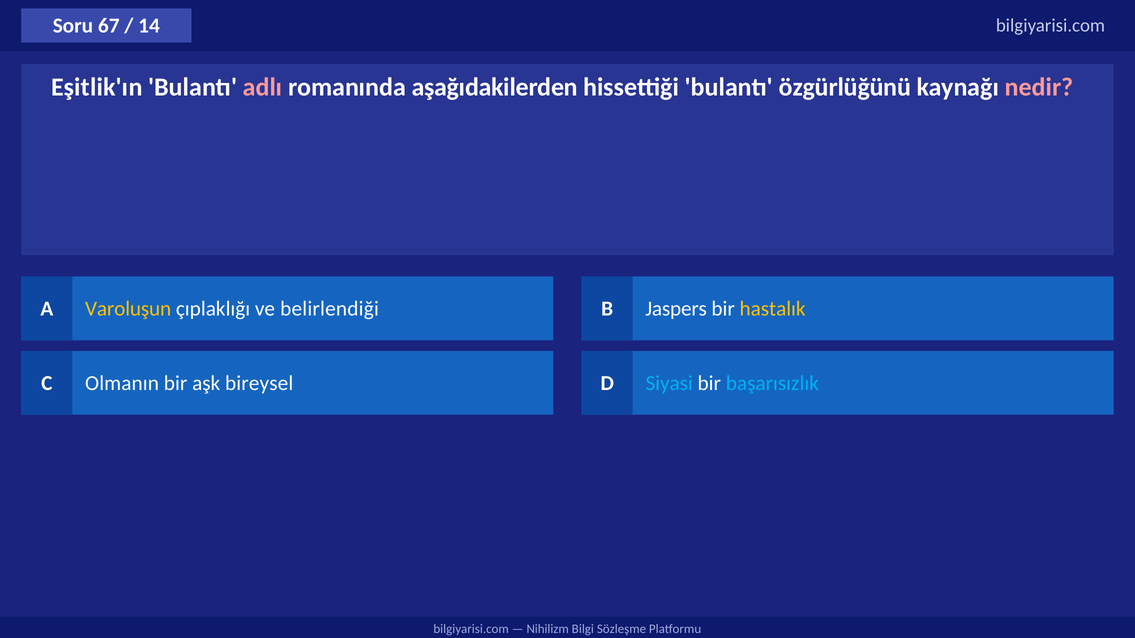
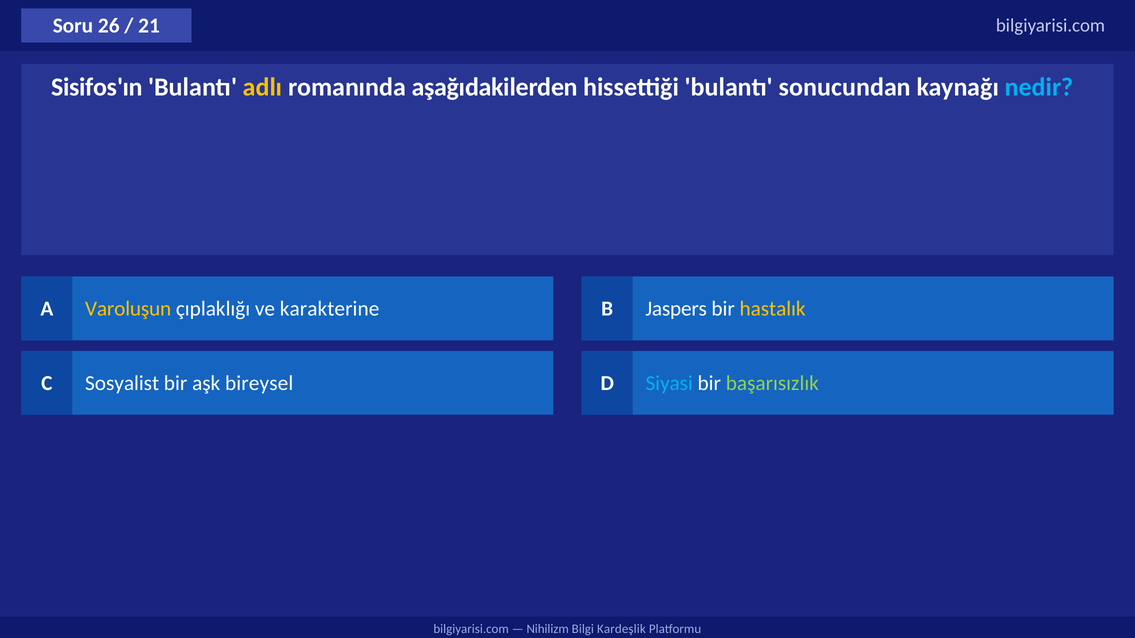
67: 67 -> 26
14: 14 -> 21
Eşitlik'ın: Eşitlik'ın -> Sisifos'ın
adlı colour: pink -> yellow
özgürlüğünü: özgürlüğünü -> sonucundan
nedir colour: pink -> light blue
belirlendiği: belirlendiği -> karakterine
Olmanın: Olmanın -> Sosyalist
başarısızlık colour: light blue -> light green
Sözleşme: Sözleşme -> Kardeşlik
